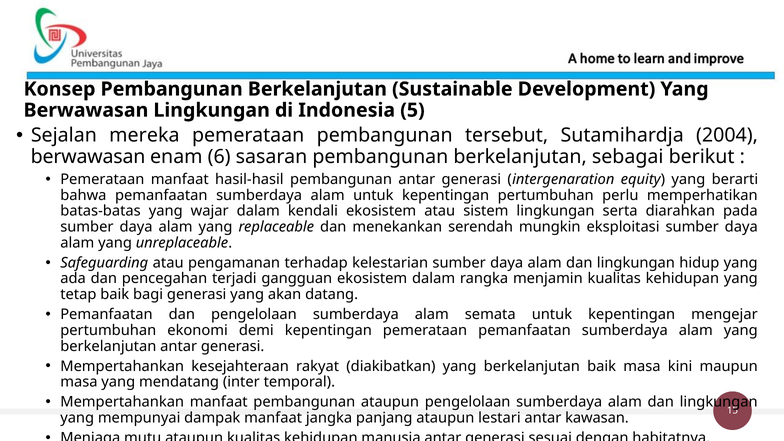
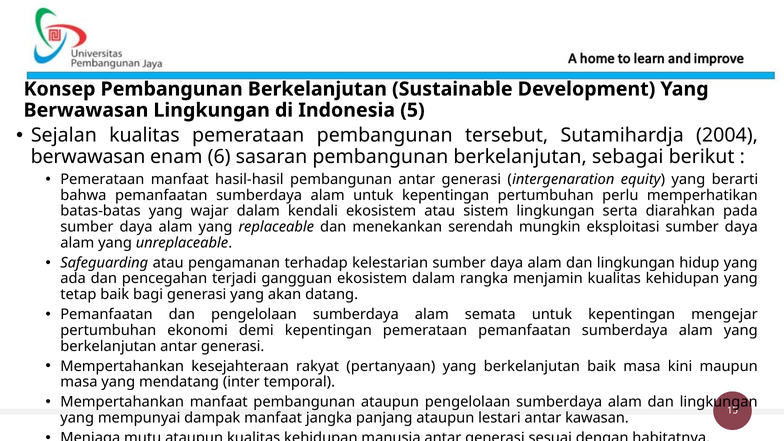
Sejalan mereka: mereka -> kualitas
diakibatkan: diakibatkan -> pertanyaan
